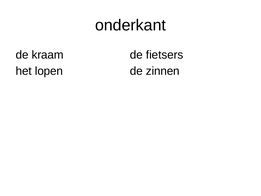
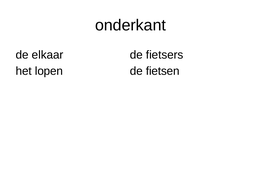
kraam: kraam -> elkaar
zinnen: zinnen -> fietsen
